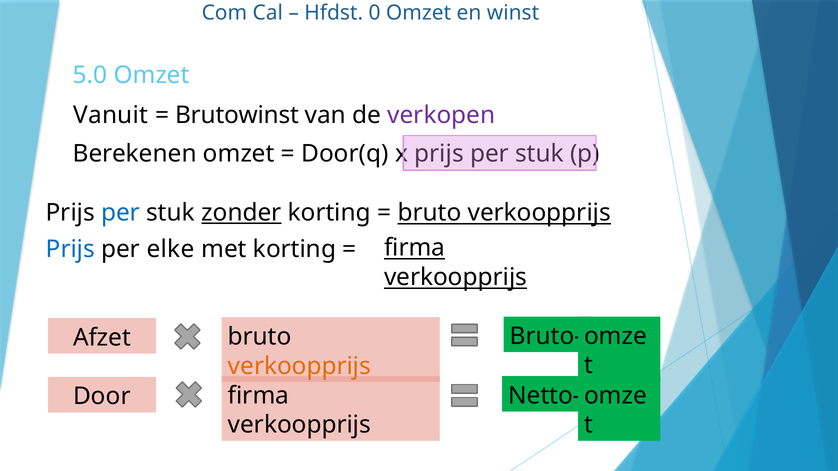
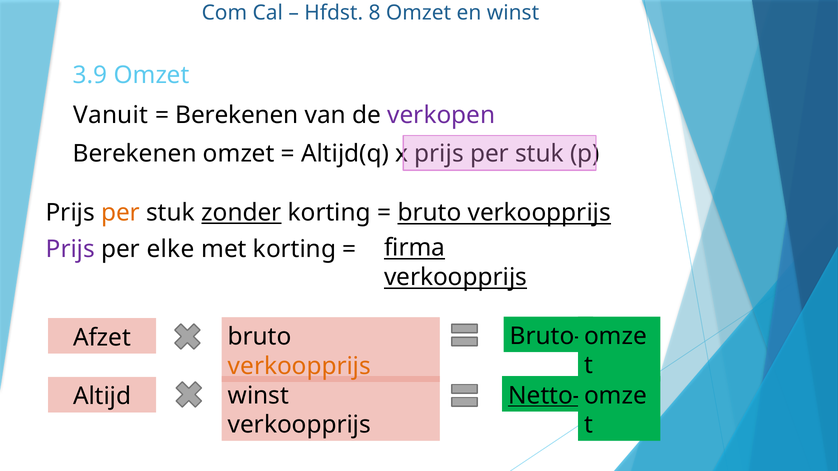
0: 0 -> 8
5.0: 5.0 -> 3.9
Brutowinst at (237, 115): Brutowinst -> Berekenen
Door(q: Door(q -> Altijd(q
per at (121, 213) colour: blue -> orange
Prijs at (70, 249) colour: blue -> purple
firma at (258, 396): firma -> winst
Netto- underline: none -> present
Door: Door -> Altijd
